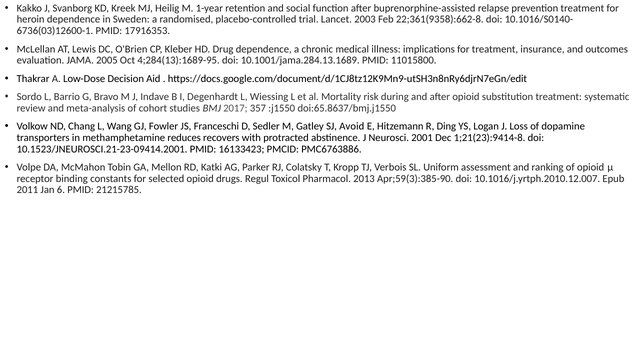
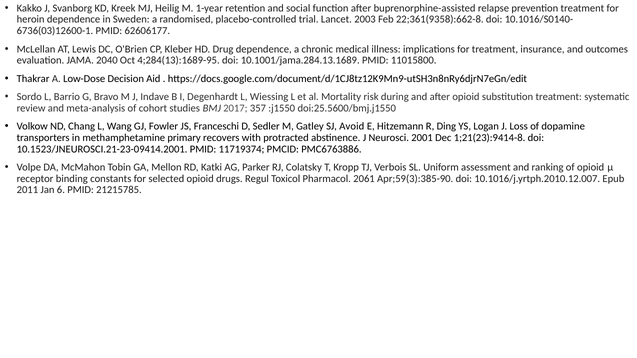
17916353: 17916353 -> 62606177
2005: 2005 -> 2040
doi:65.8637/bmj.j1550: doi:65.8637/bmj.j1550 -> doi:25.5600/bmj.j1550
reduces: reduces -> primary
16133423: 16133423 -> 11719374
2013: 2013 -> 2061
